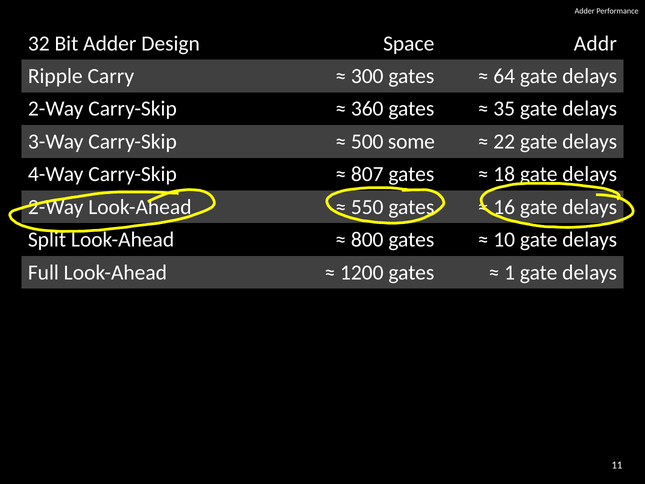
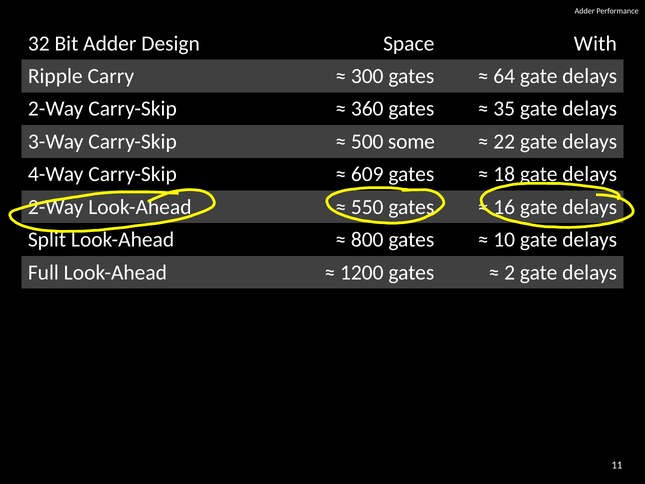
Addr: Addr -> With
807: 807 -> 609
1: 1 -> 2
